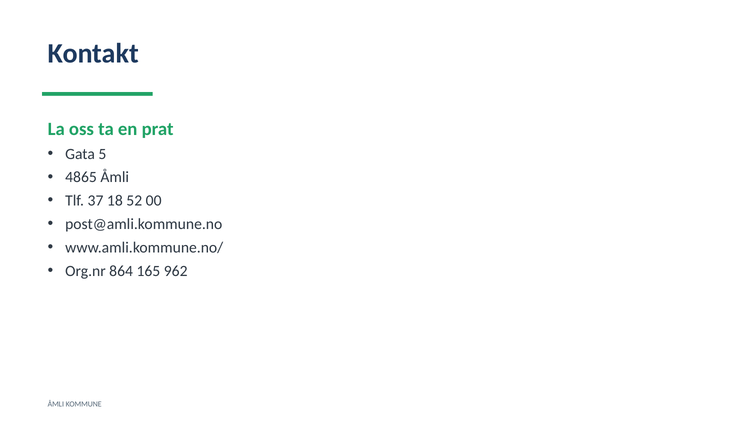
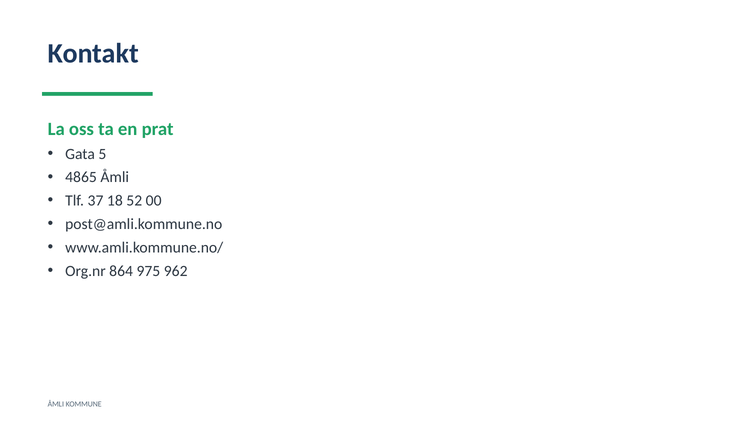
165: 165 -> 975
